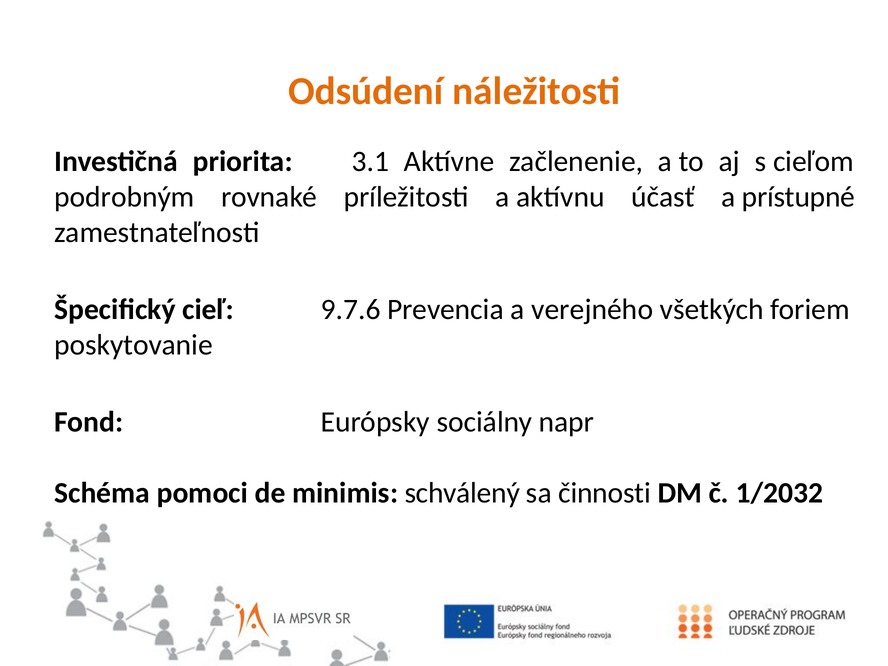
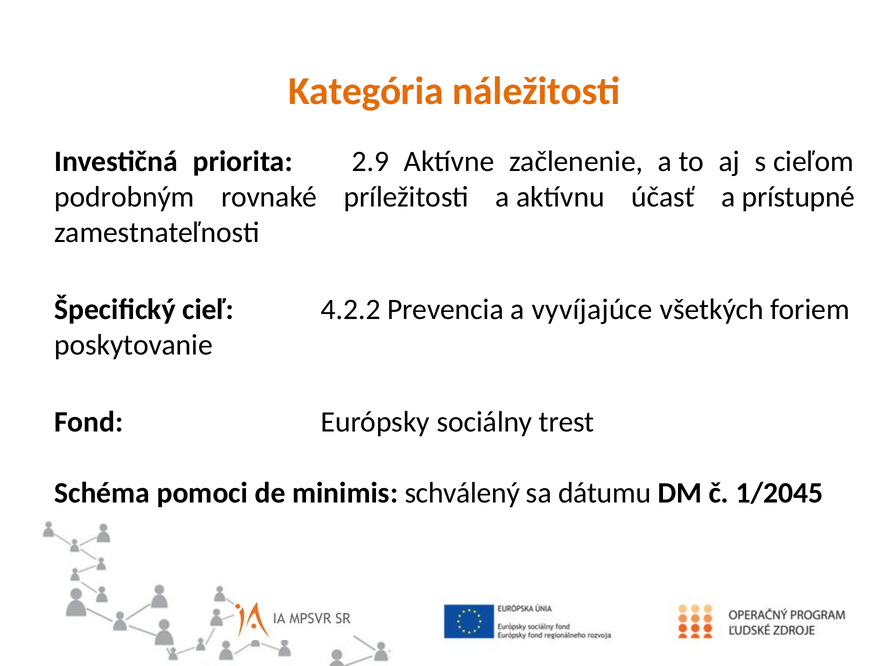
Odsúdení: Odsúdení -> Kategória
3.1: 3.1 -> 2.9
9.7.6: 9.7.6 -> 4.2.2
verejného: verejného -> vyvíjajúce
napr: napr -> trest
činnosti: činnosti -> dátumu
1/2032: 1/2032 -> 1/2045
